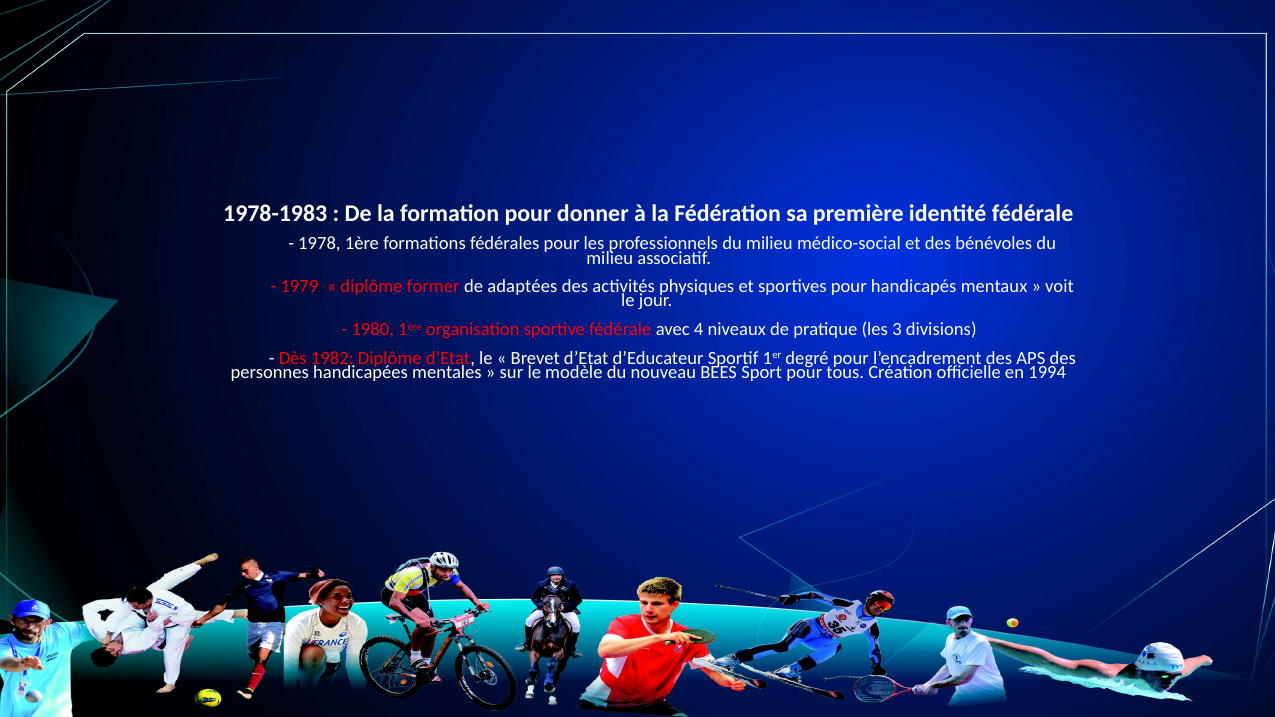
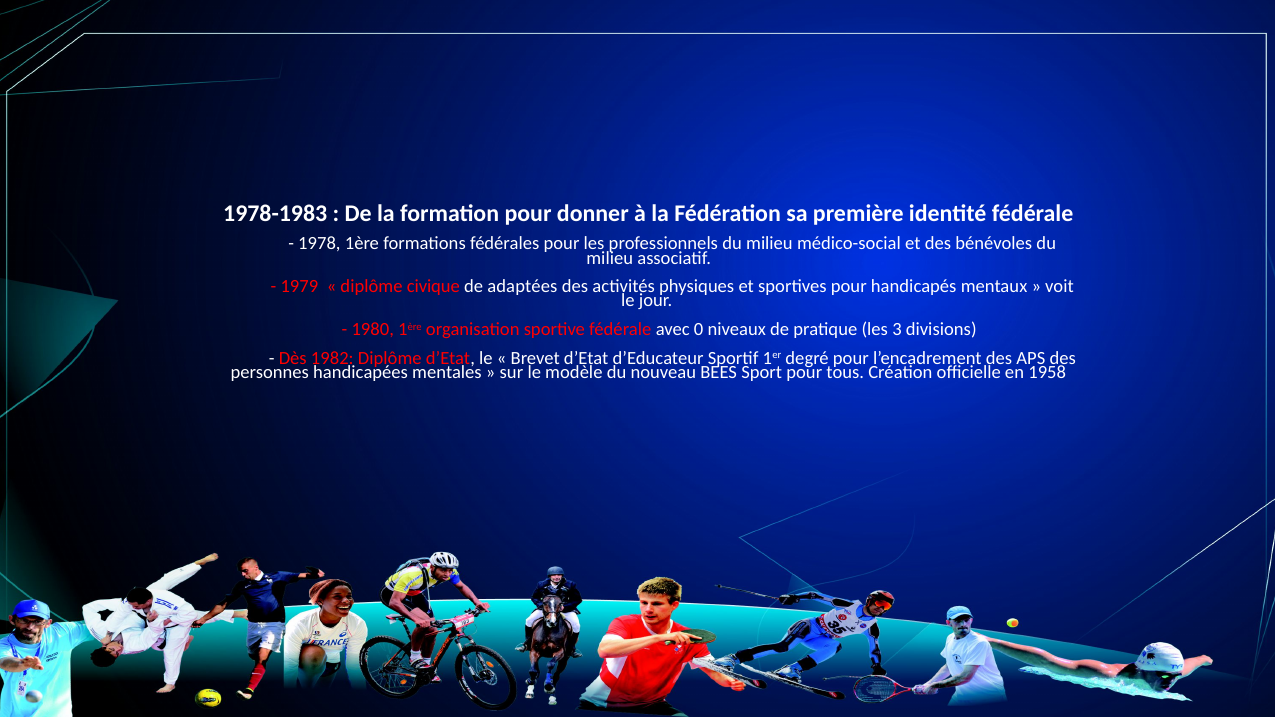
former: former -> civique
4: 4 -> 0
1994: 1994 -> 1958
